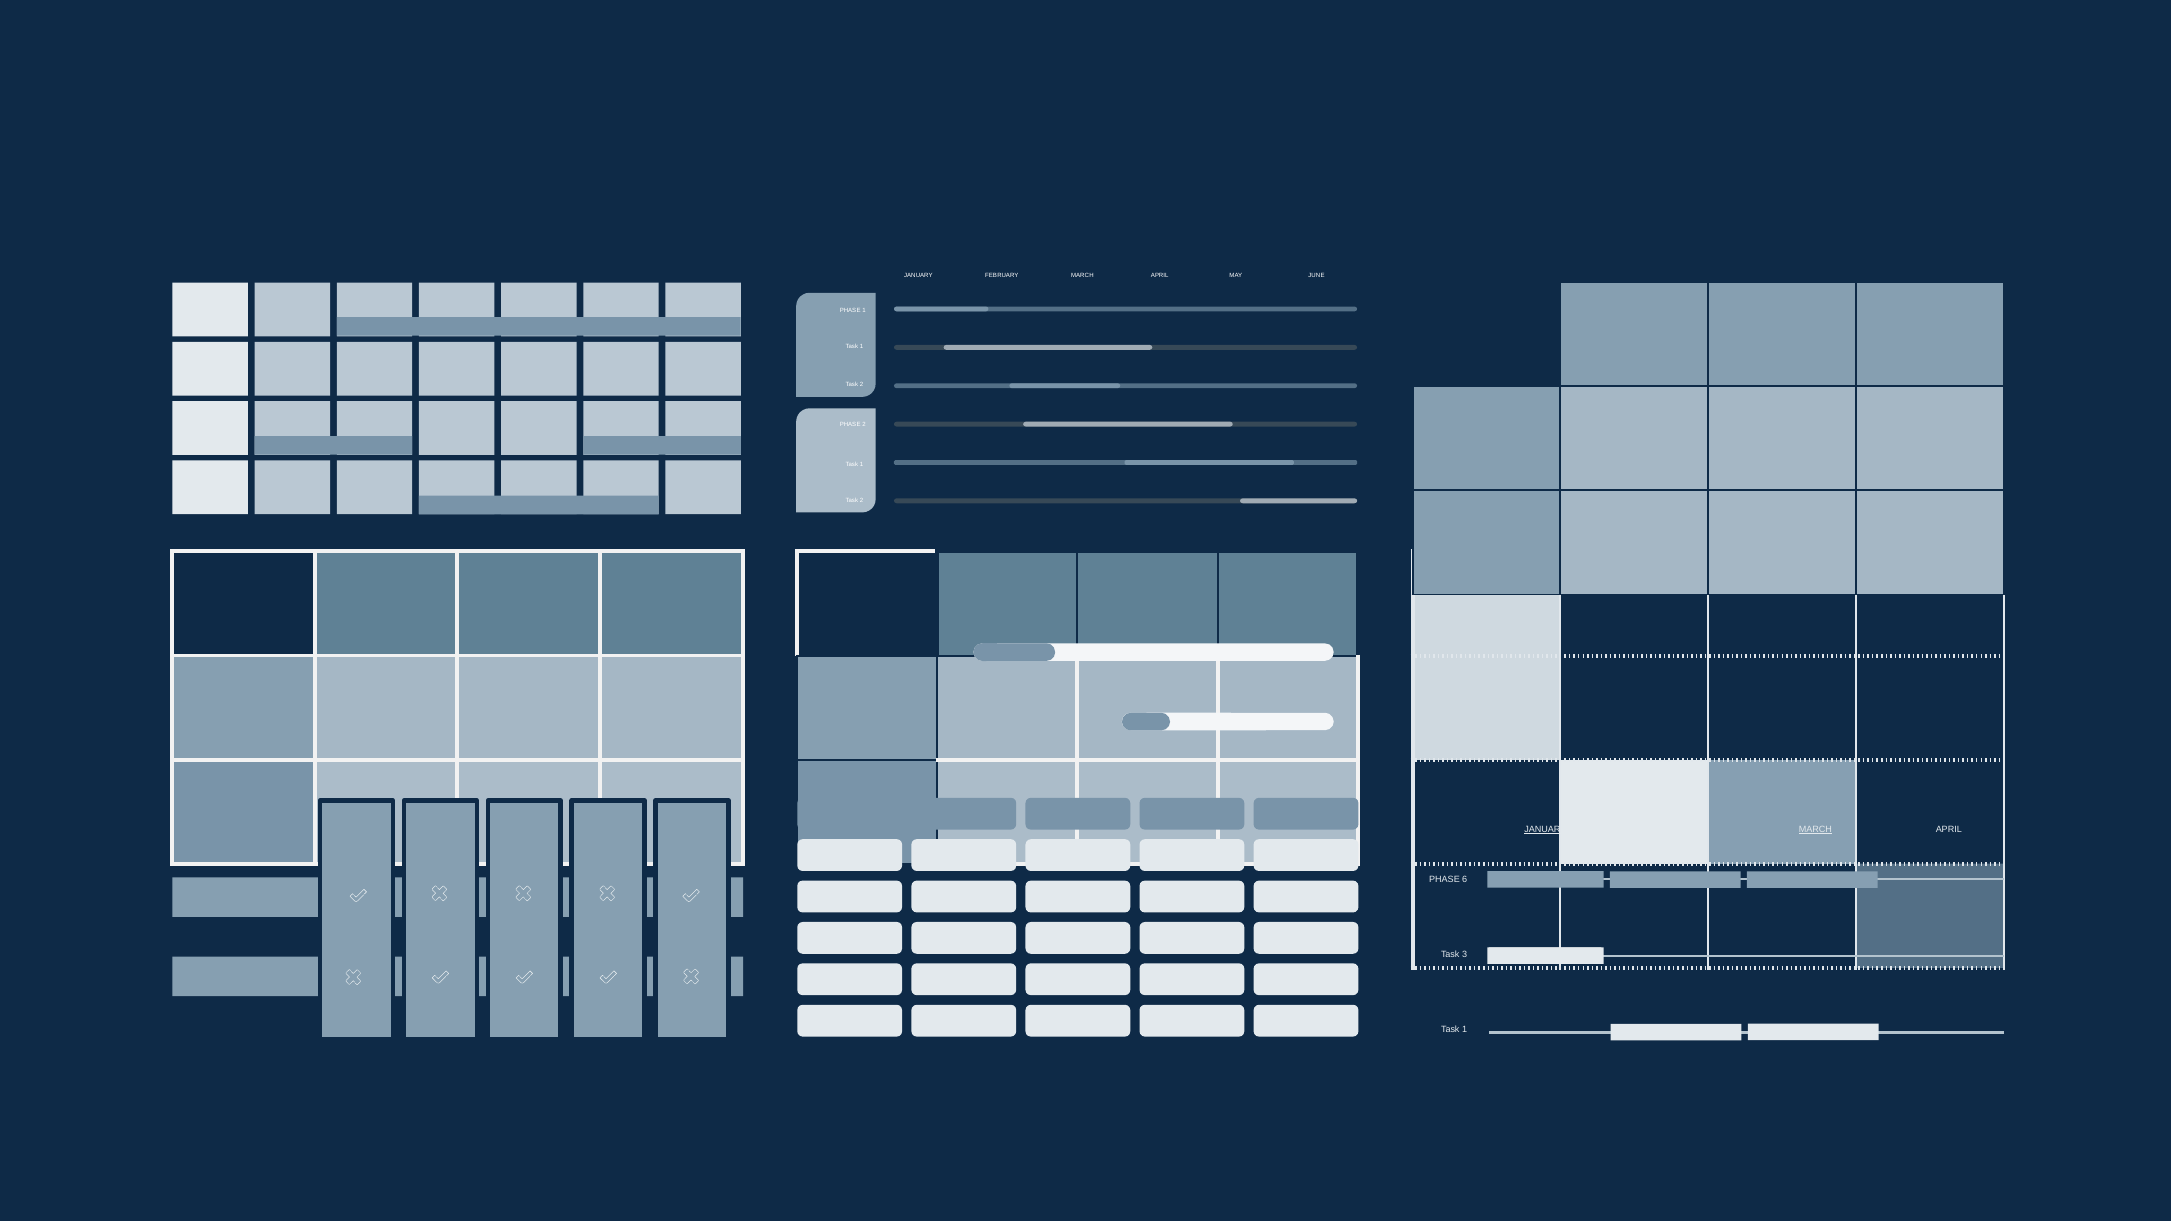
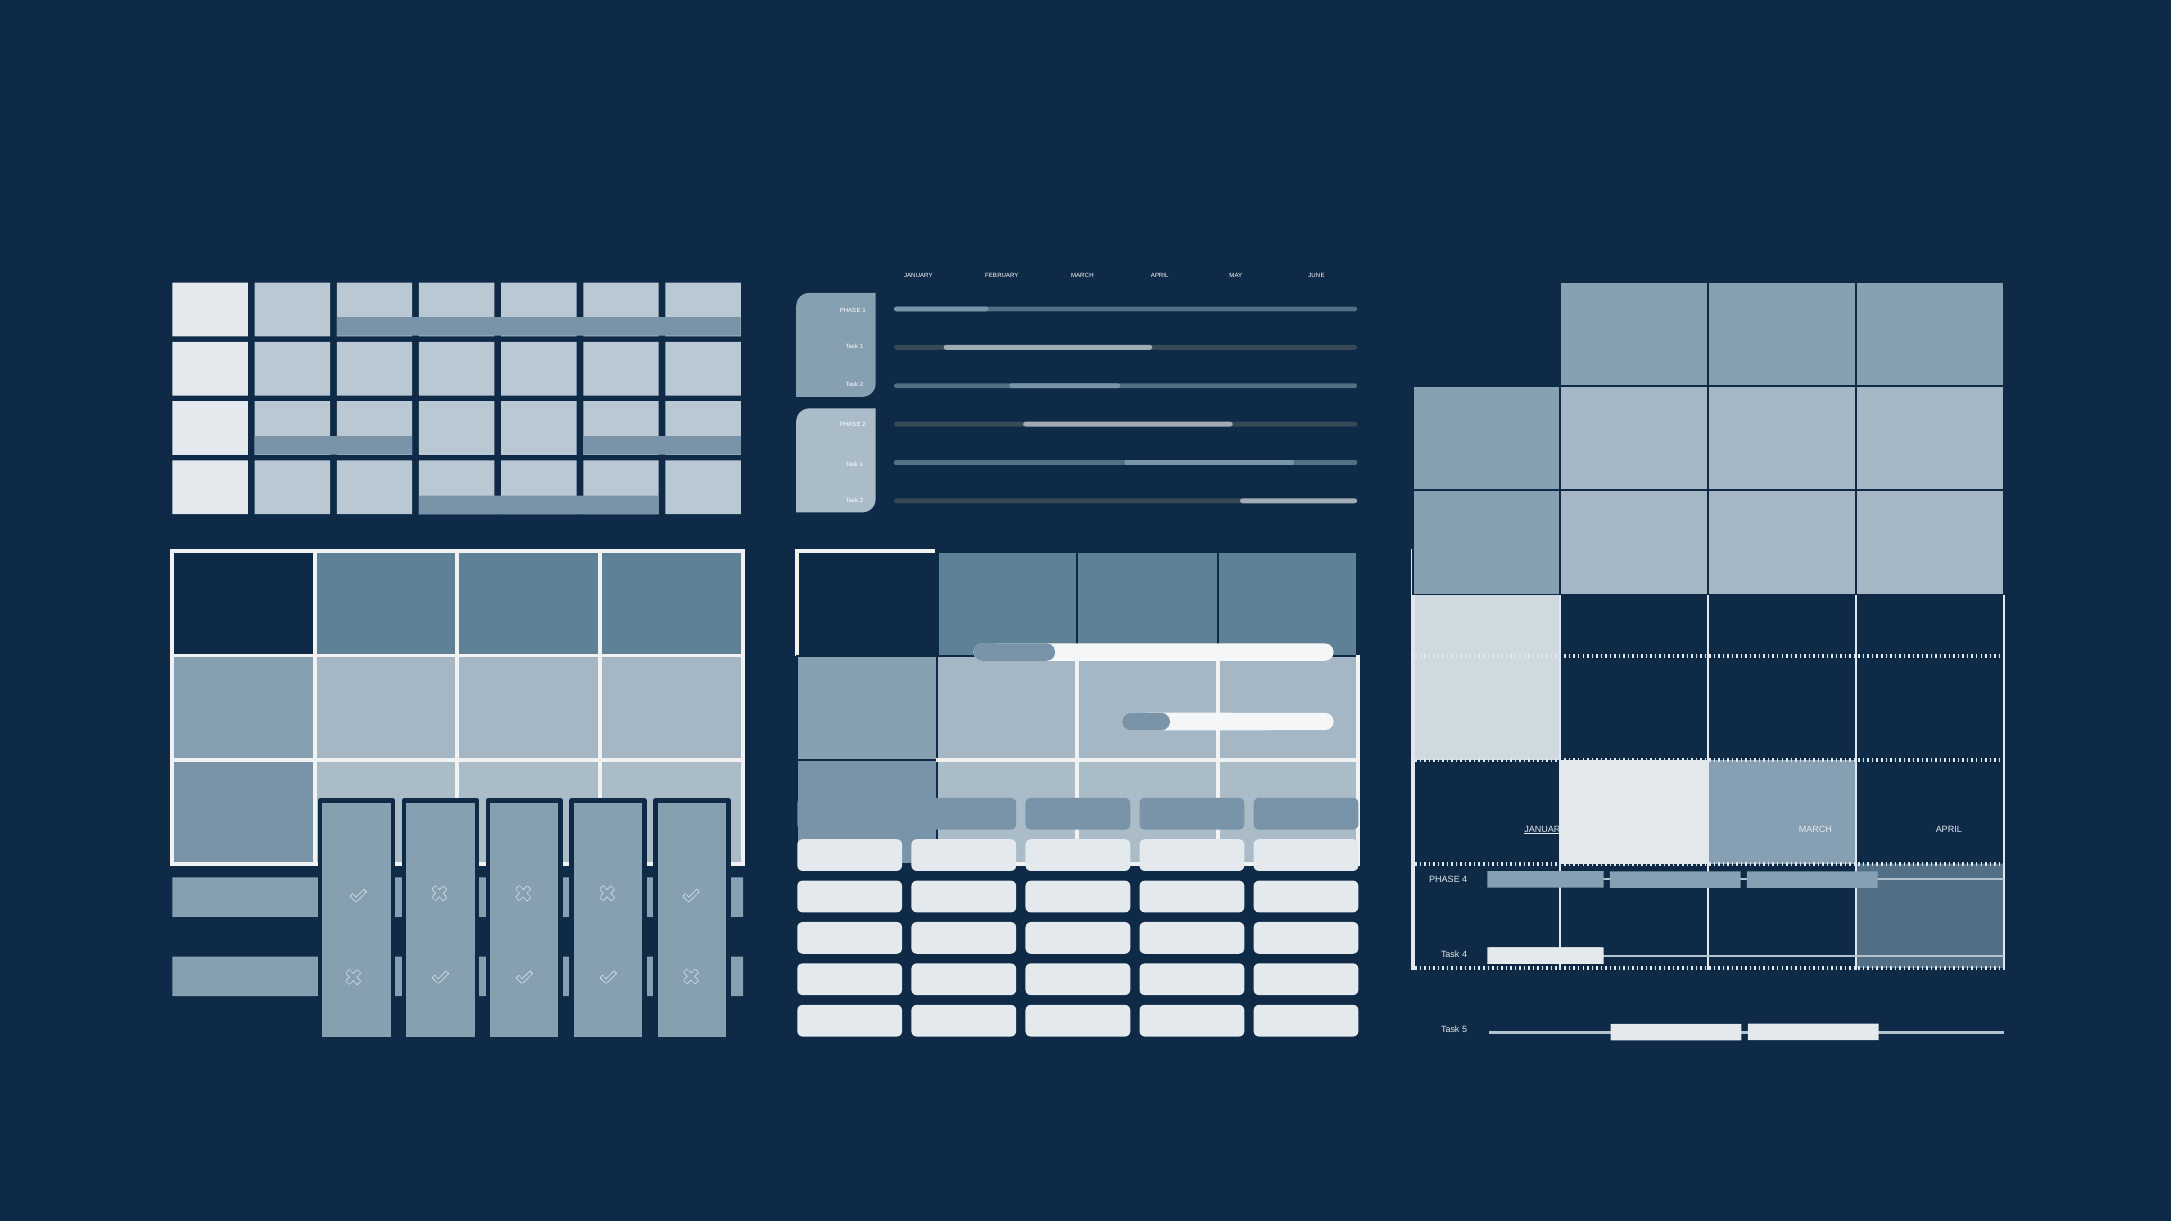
MARCH at (1815, 830) underline: present -> none
PHASE 6: 6 -> 4
Task 3: 3 -> 4
1 at (1465, 1030): 1 -> 5
